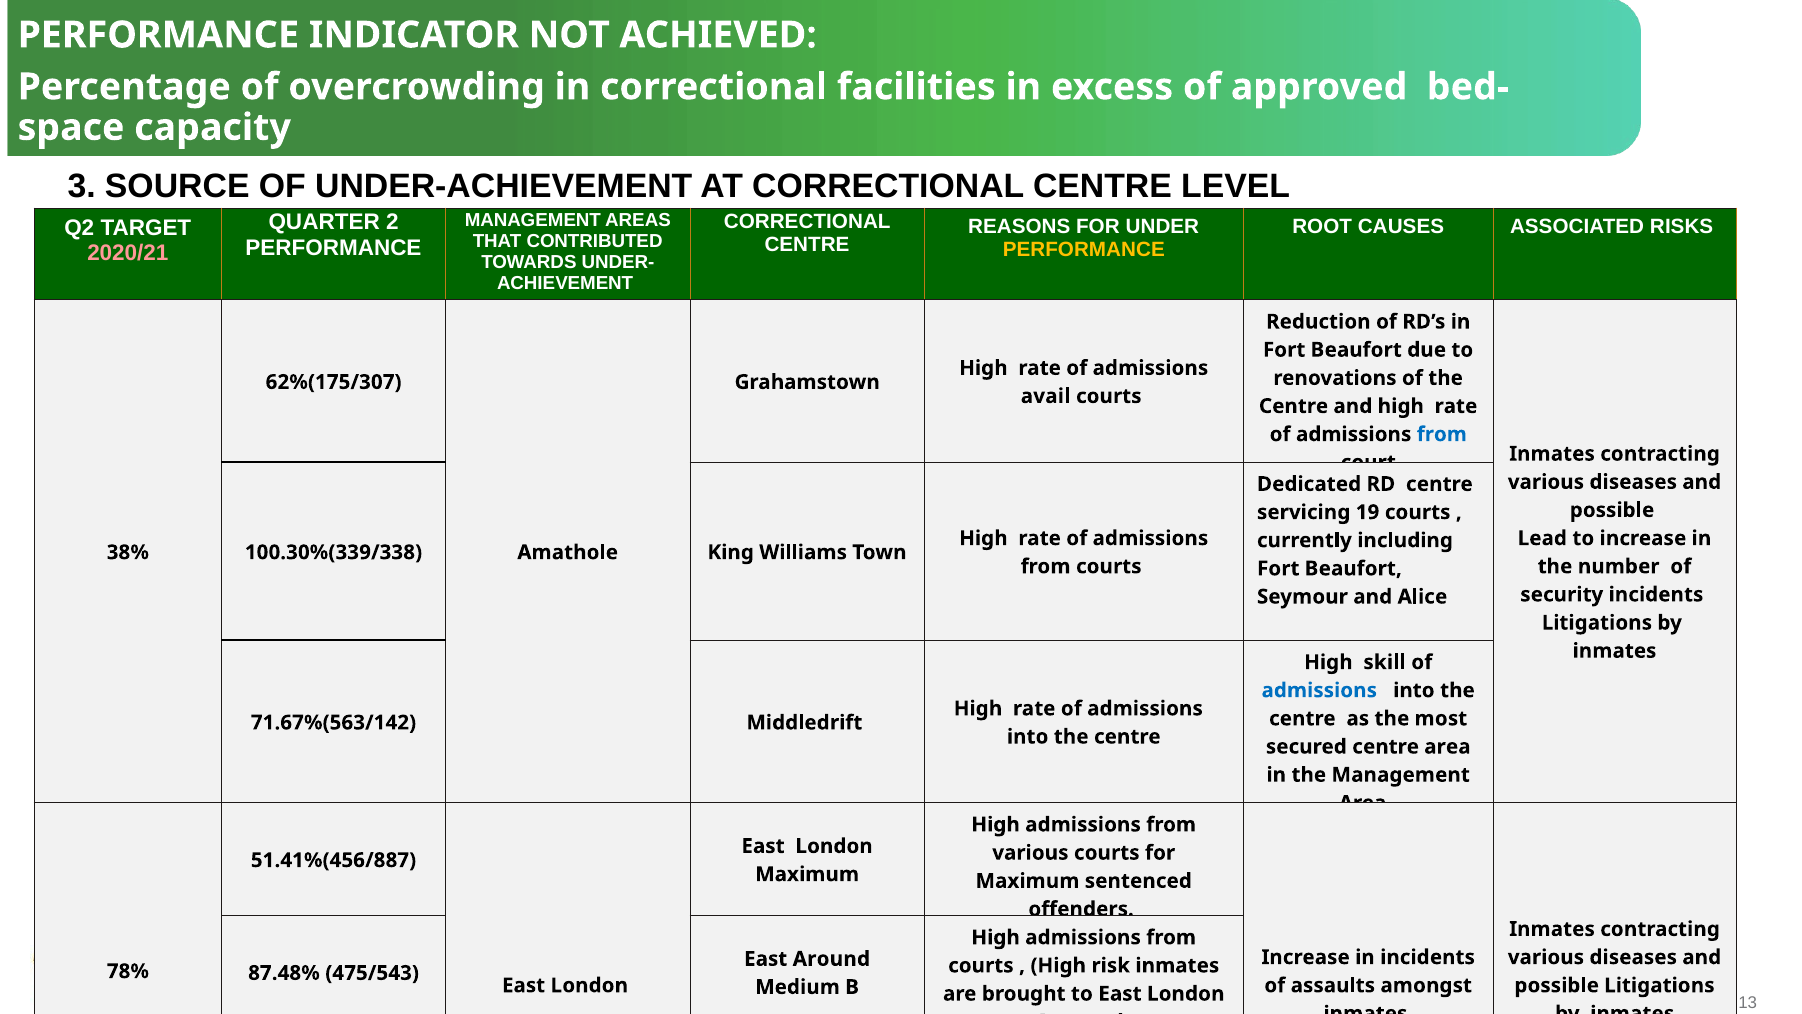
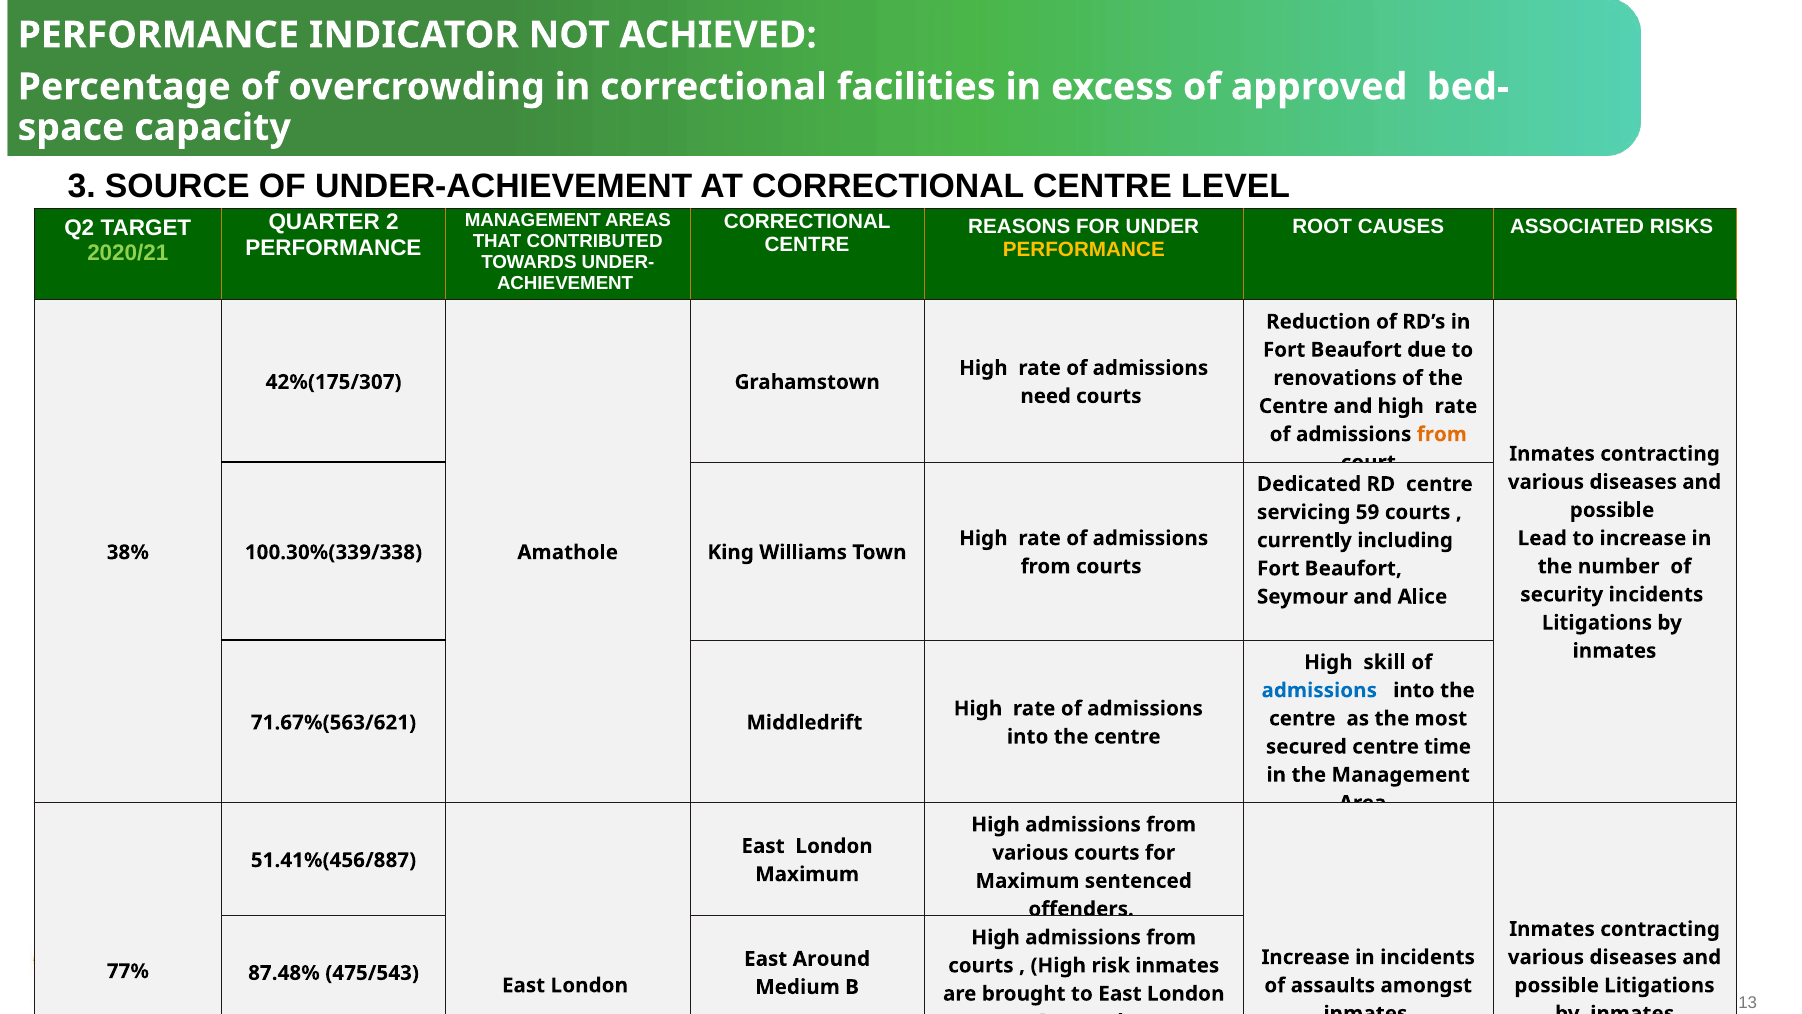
2020/21 colour: pink -> light green
62%(175/307: 62%(175/307 -> 42%(175/307
avail: avail -> need
from at (1442, 434) colour: blue -> orange
19: 19 -> 59
71.67%(563/142: 71.67%(563/142 -> 71.67%(563/621
centre area: area -> time
78%: 78% -> 77%
